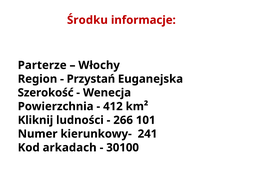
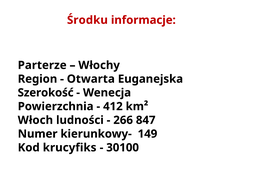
Przystań: Przystań -> Otwarta
Kliknij: Kliknij -> Włoch
101: 101 -> 847
241: 241 -> 149
arkadach: arkadach -> krucyfiks
